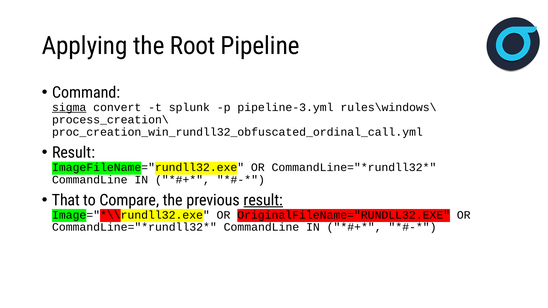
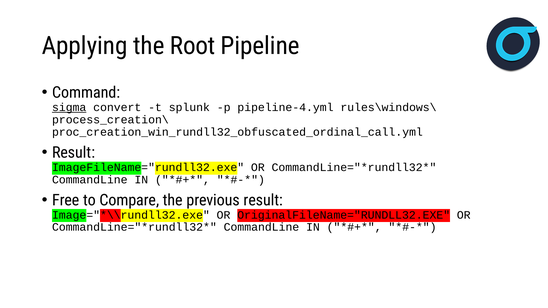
pipeline-3.yml: pipeline-3.yml -> pipeline-4.yml
That: That -> Free
result at (263, 200) underline: present -> none
